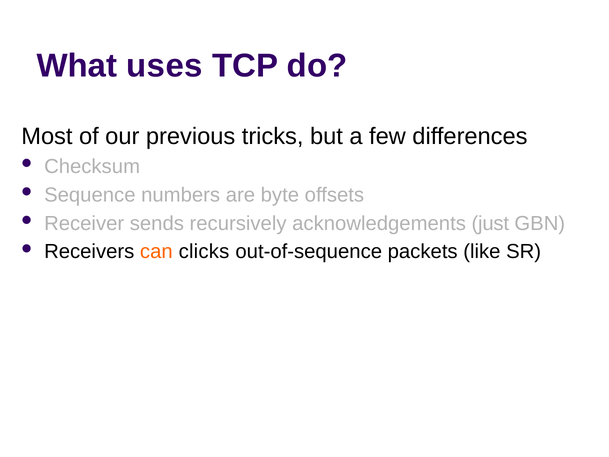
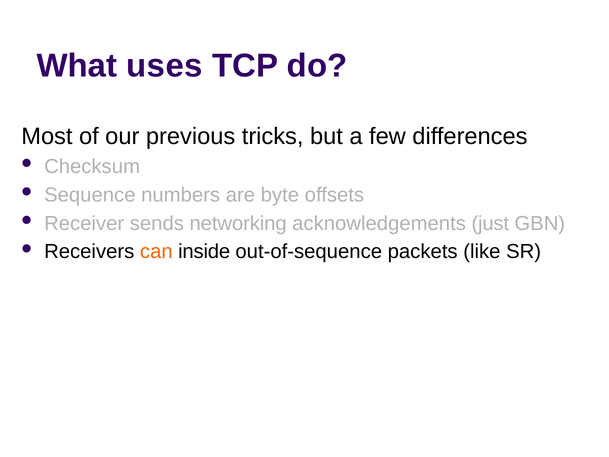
recursively: recursively -> networking
clicks: clicks -> inside
